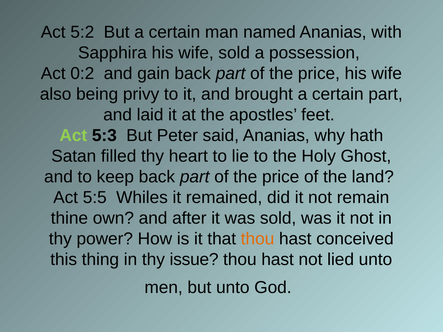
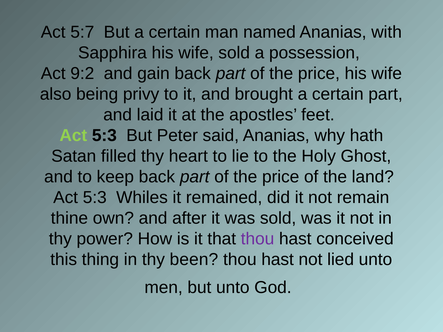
5:2: 5:2 -> 5:7
0:2: 0:2 -> 9:2
5:5 at (95, 198): 5:5 -> 5:3
thou at (258, 239) colour: orange -> purple
issue: issue -> been
